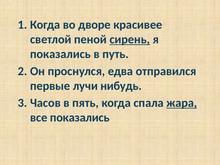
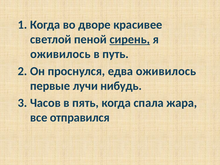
показались at (60, 54): показались -> оживилось
едва отправился: отправился -> оживилось
жара underline: present -> none
все показались: показались -> отправился
